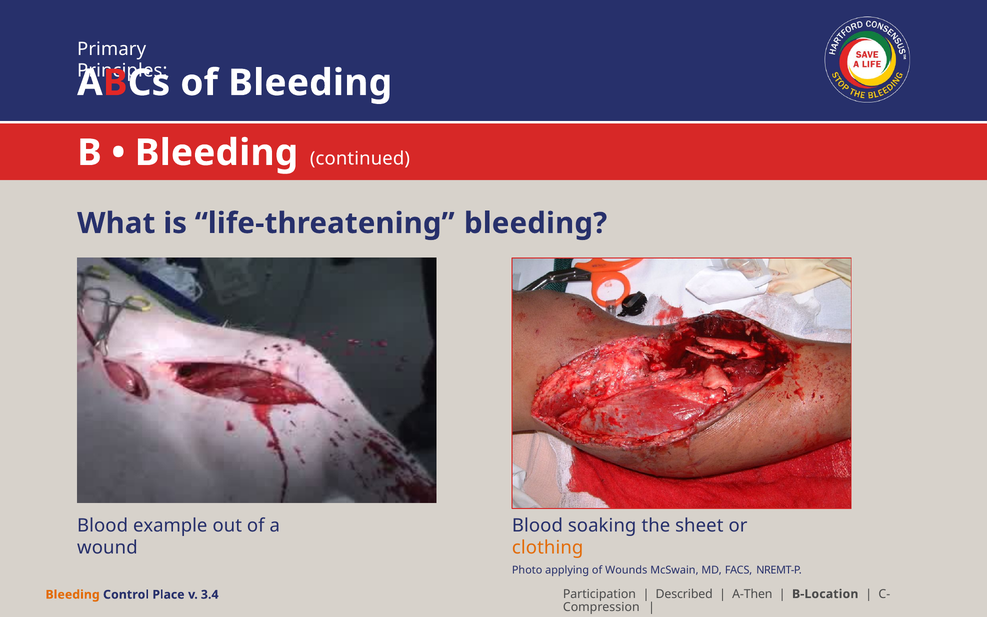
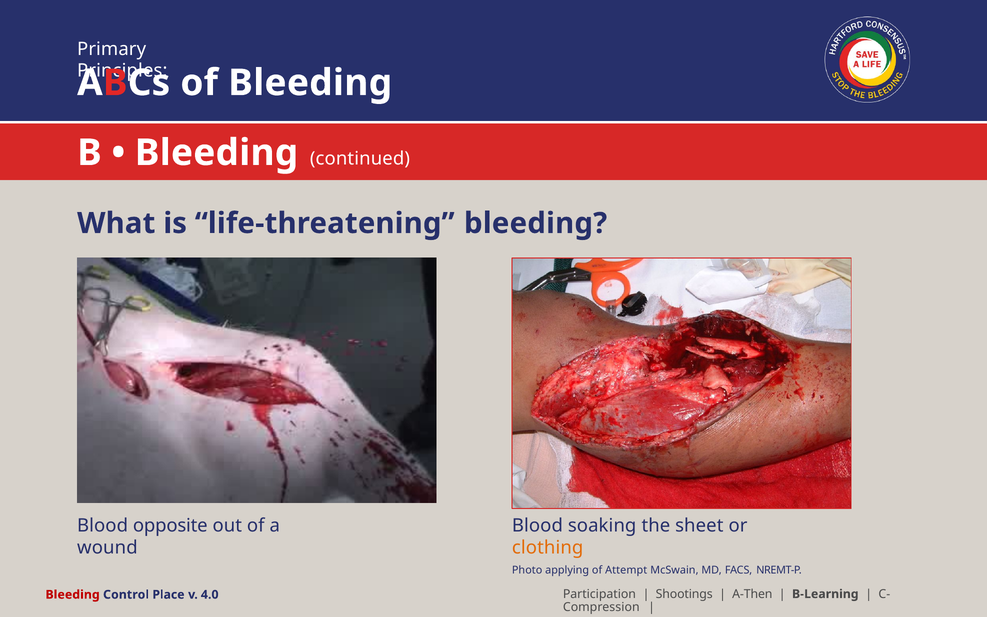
example: example -> opposite
Wounds: Wounds -> Attempt
Described: Described -> Shootings
B-Location: B-Location -> B-Learning
Bleeding at (73, 595) colour: orange -> red
3.4: 3.4 -> 4.0
